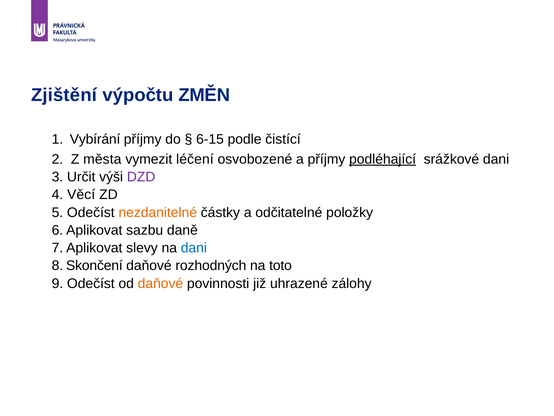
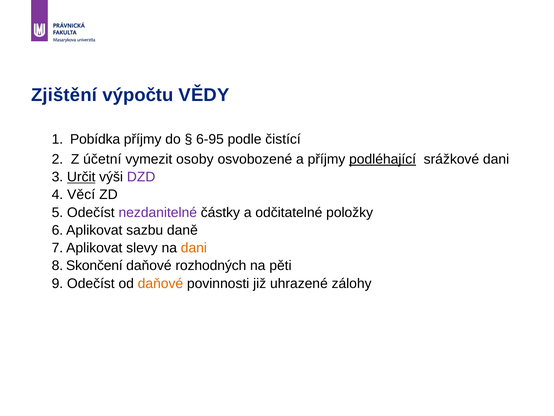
ZMĚN: ZMĚN -> VĚDY
Vybírání: Vybírání -> Pobídka
6-15: 6-15 -> 6-95
města: města -> účetní
léčení: léčení -> osoby
Určit underline: none -> present
nezdanitelné colour: orange -> purple
dani at (194, 248) colour: blue -> orange
toto: toto -> pěti
